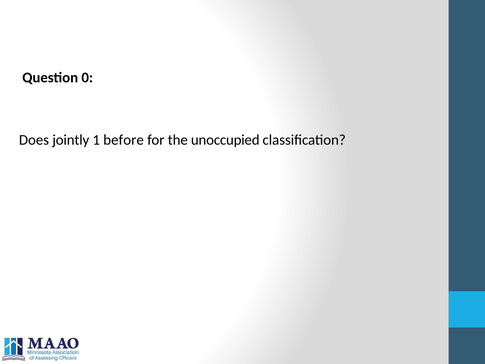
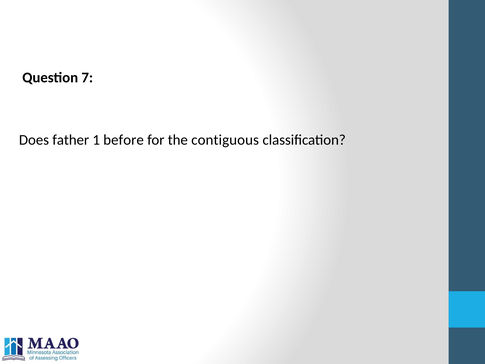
0: 0 -> 7
jointly: jointly -> father
unoccupied: unoccupied -> contiguous
